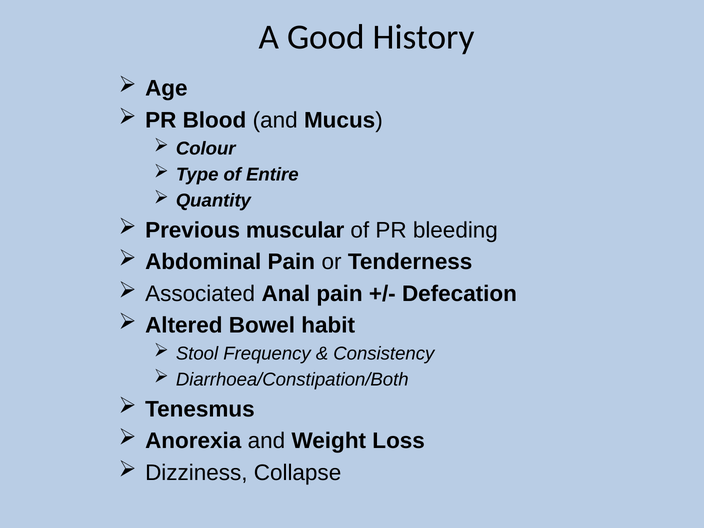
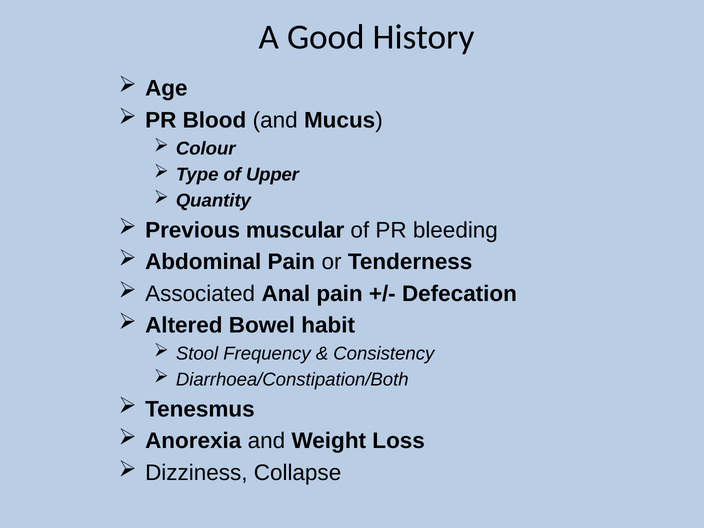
Entire: Entire -> Upper
